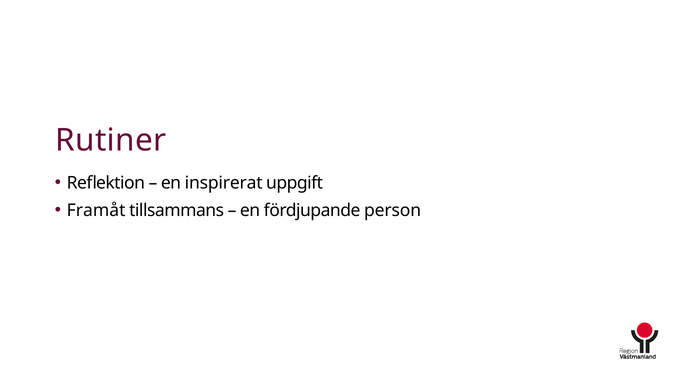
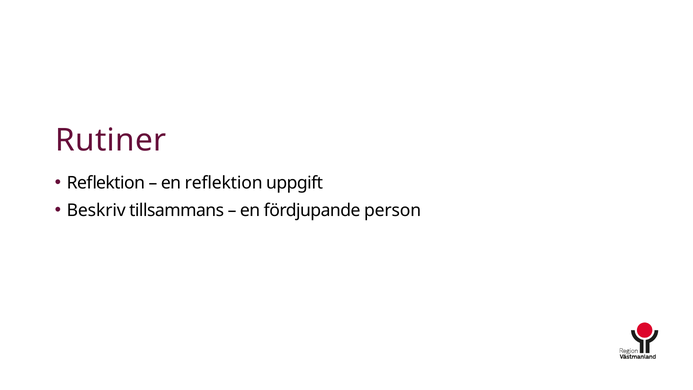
en inspirerat: inspirerat -> reflektion
Framåt: Framåt -> Beskriv
